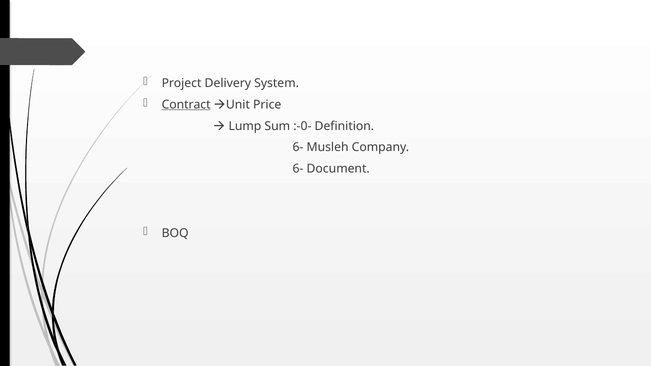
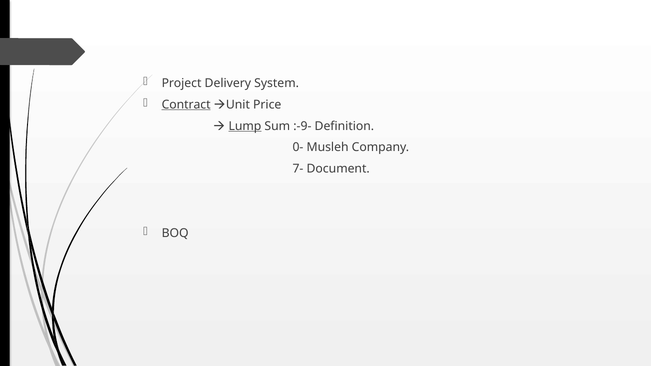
Lump underline: none -> present
:-0-: :-0- -> :-9-
6- at (298, 148): 6- -> 0-
6- at (298, 169): 6- -> 7-
